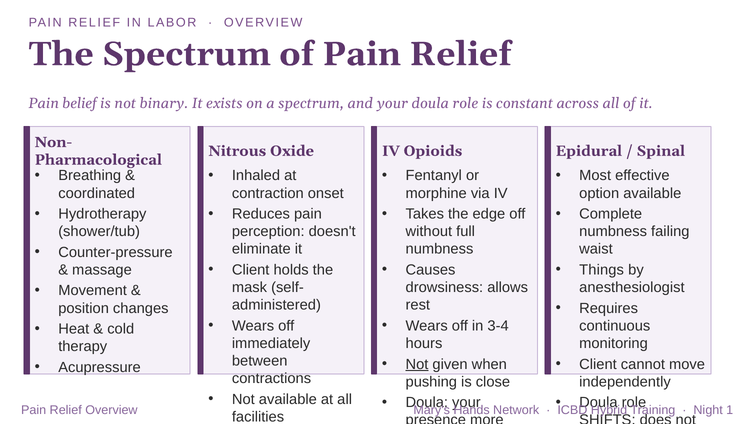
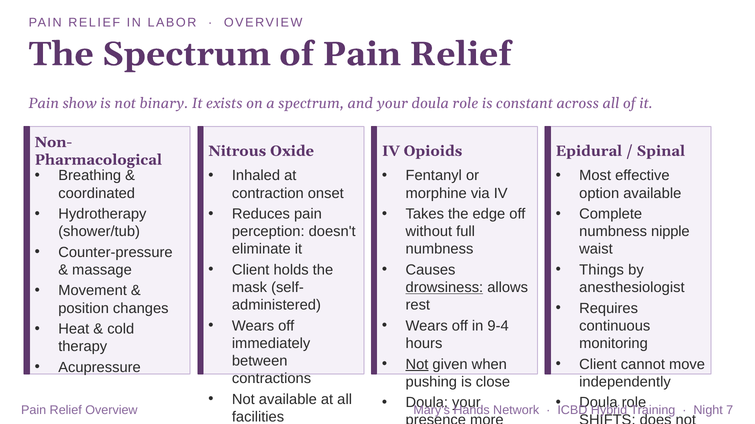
belief: belief -> show
failing: failing -> nipple
drowsiness underline: none -> present
3-4: 3-4 -> 9-4
1: 1 -> 7
